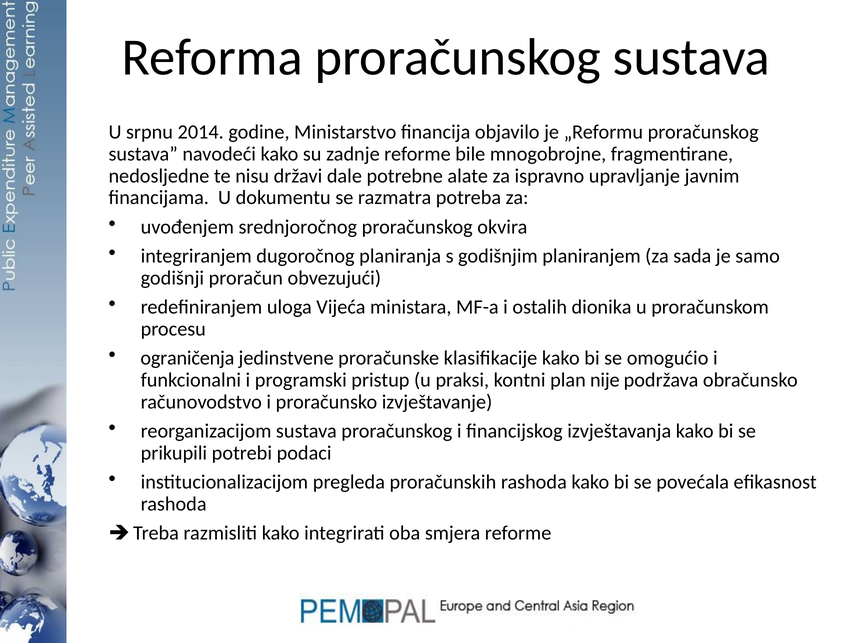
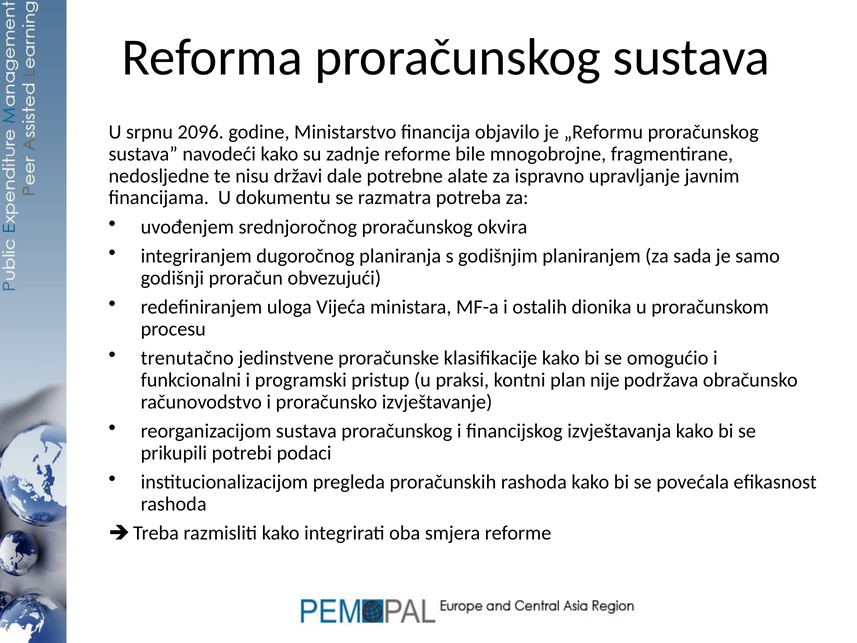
2014: 2014 -> 2096
ograničenja: ograničenja -> trenutačno
